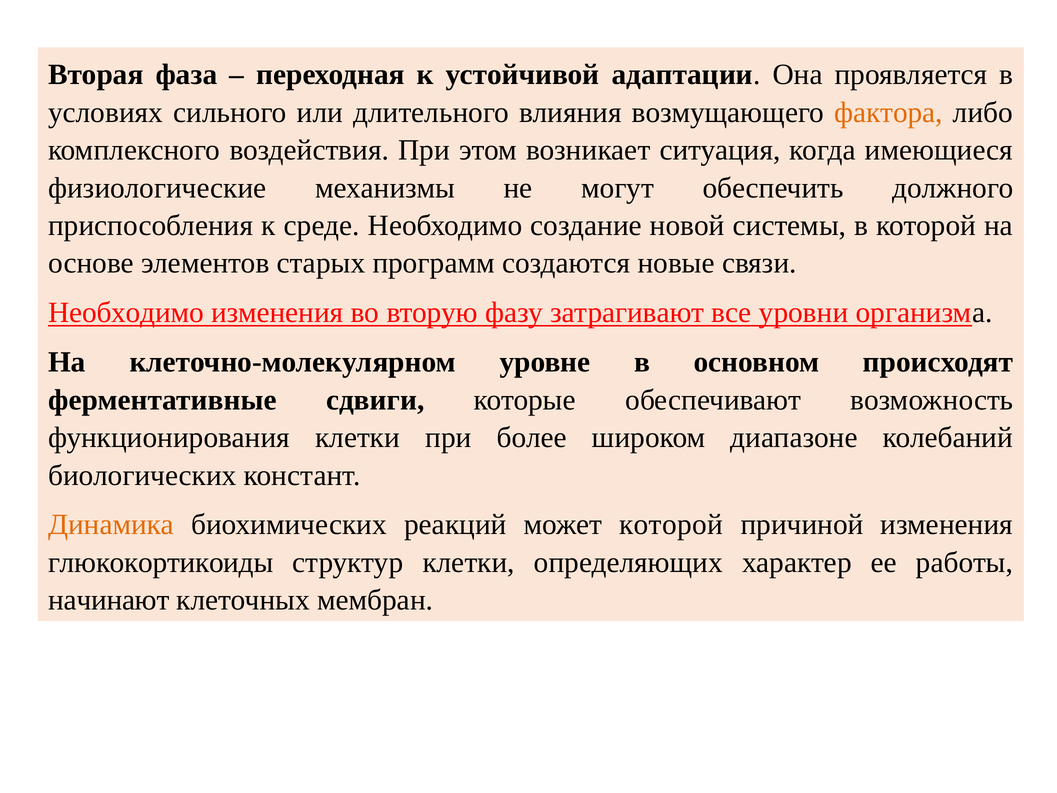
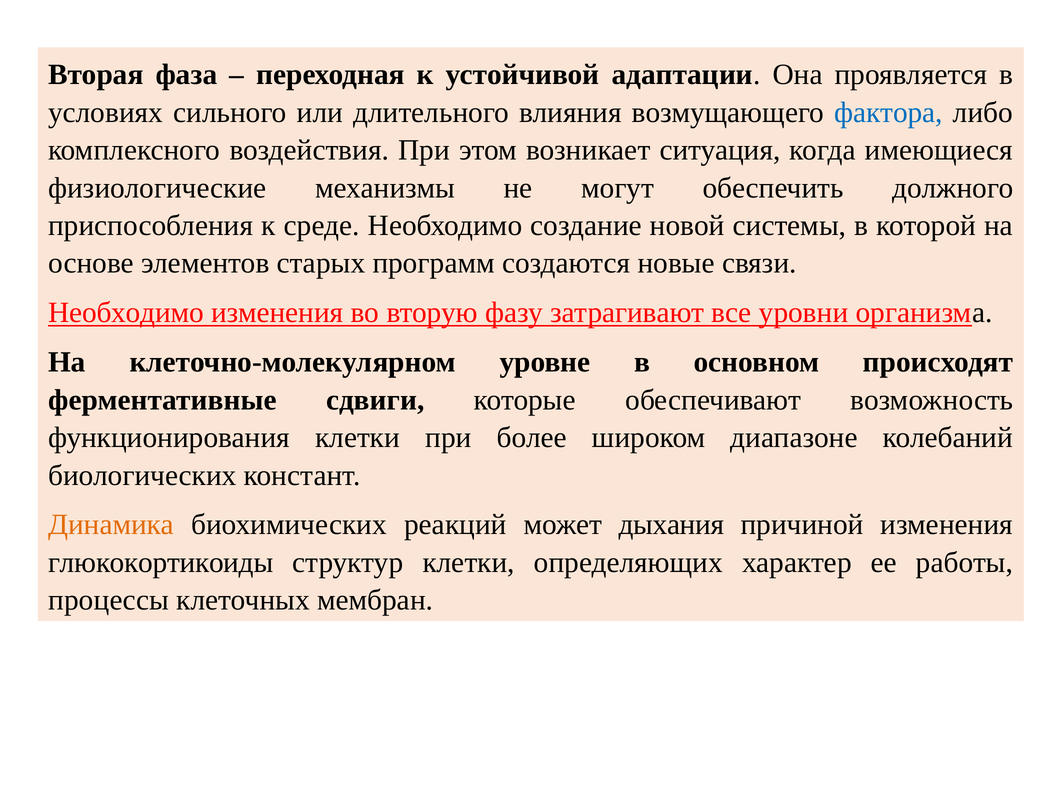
фактора colour: orange -> blue
может которой: которой -> дыхания
начинают: начинают -> процессы
